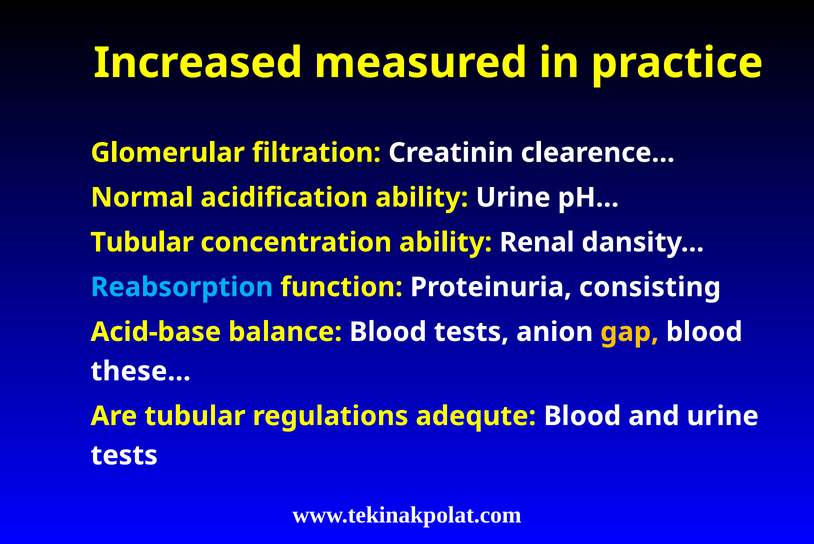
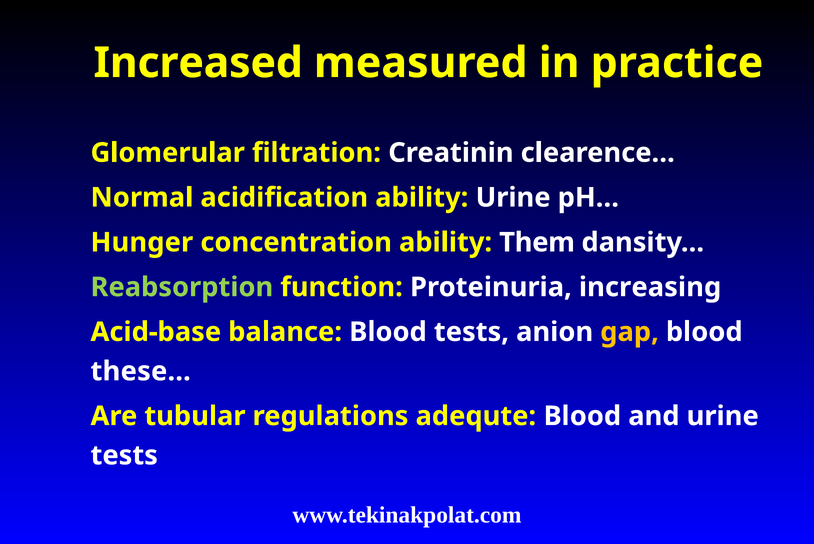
Tubular at (142, 243): Tubular -> Hunger
Renal: Renal -> Them
Reabsorption colour: light blue -> light green
consisting: consisting -> increasing
